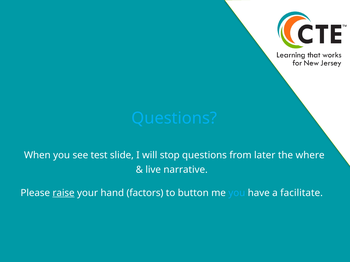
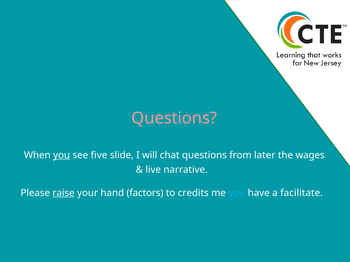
Questions at (174, 118) colour: light blue -> pink
you at (62, 155) underline: none -> present
test: test -> five
stop: stop -> chat
where: where -> wages
button: button -> credits
